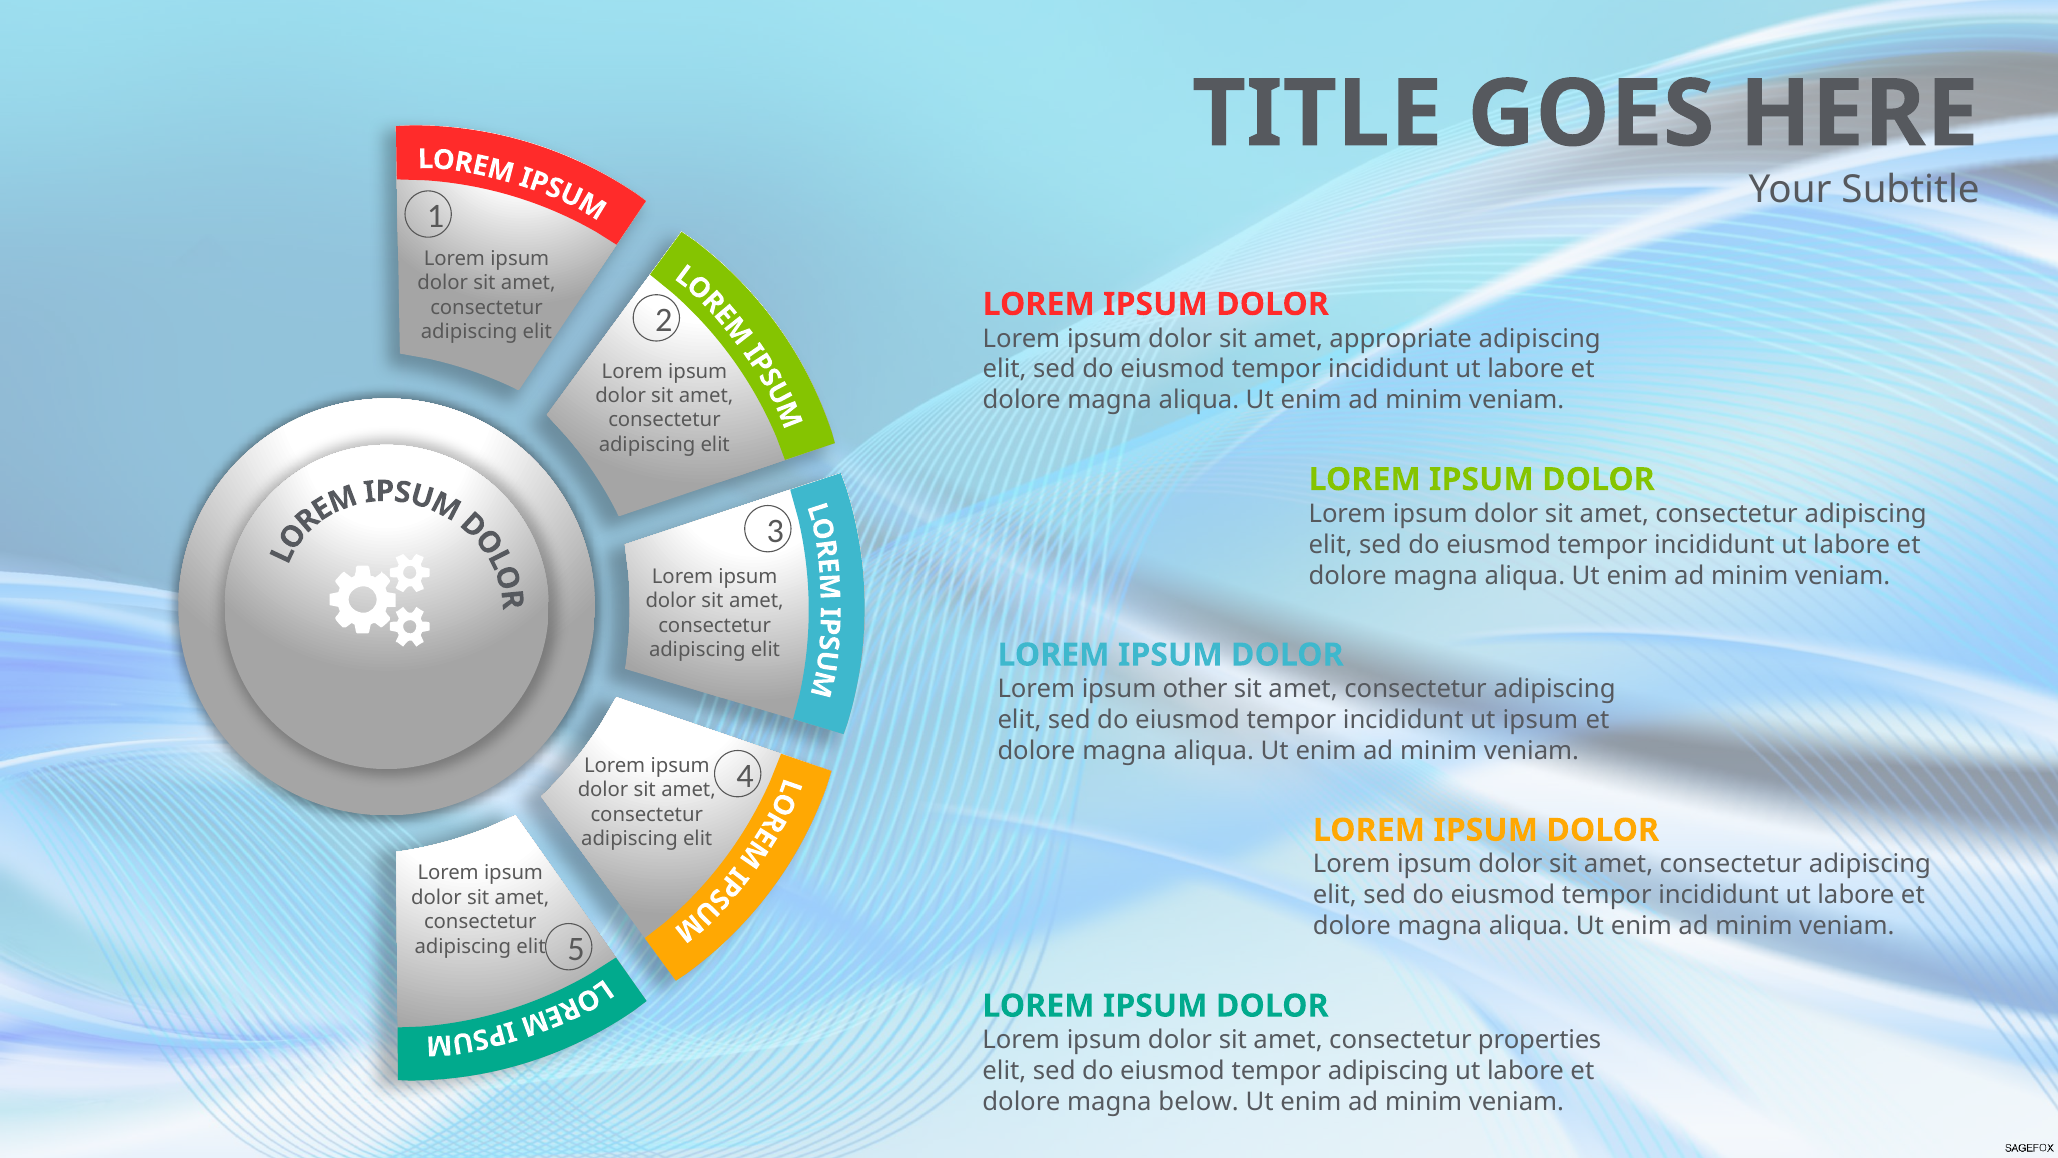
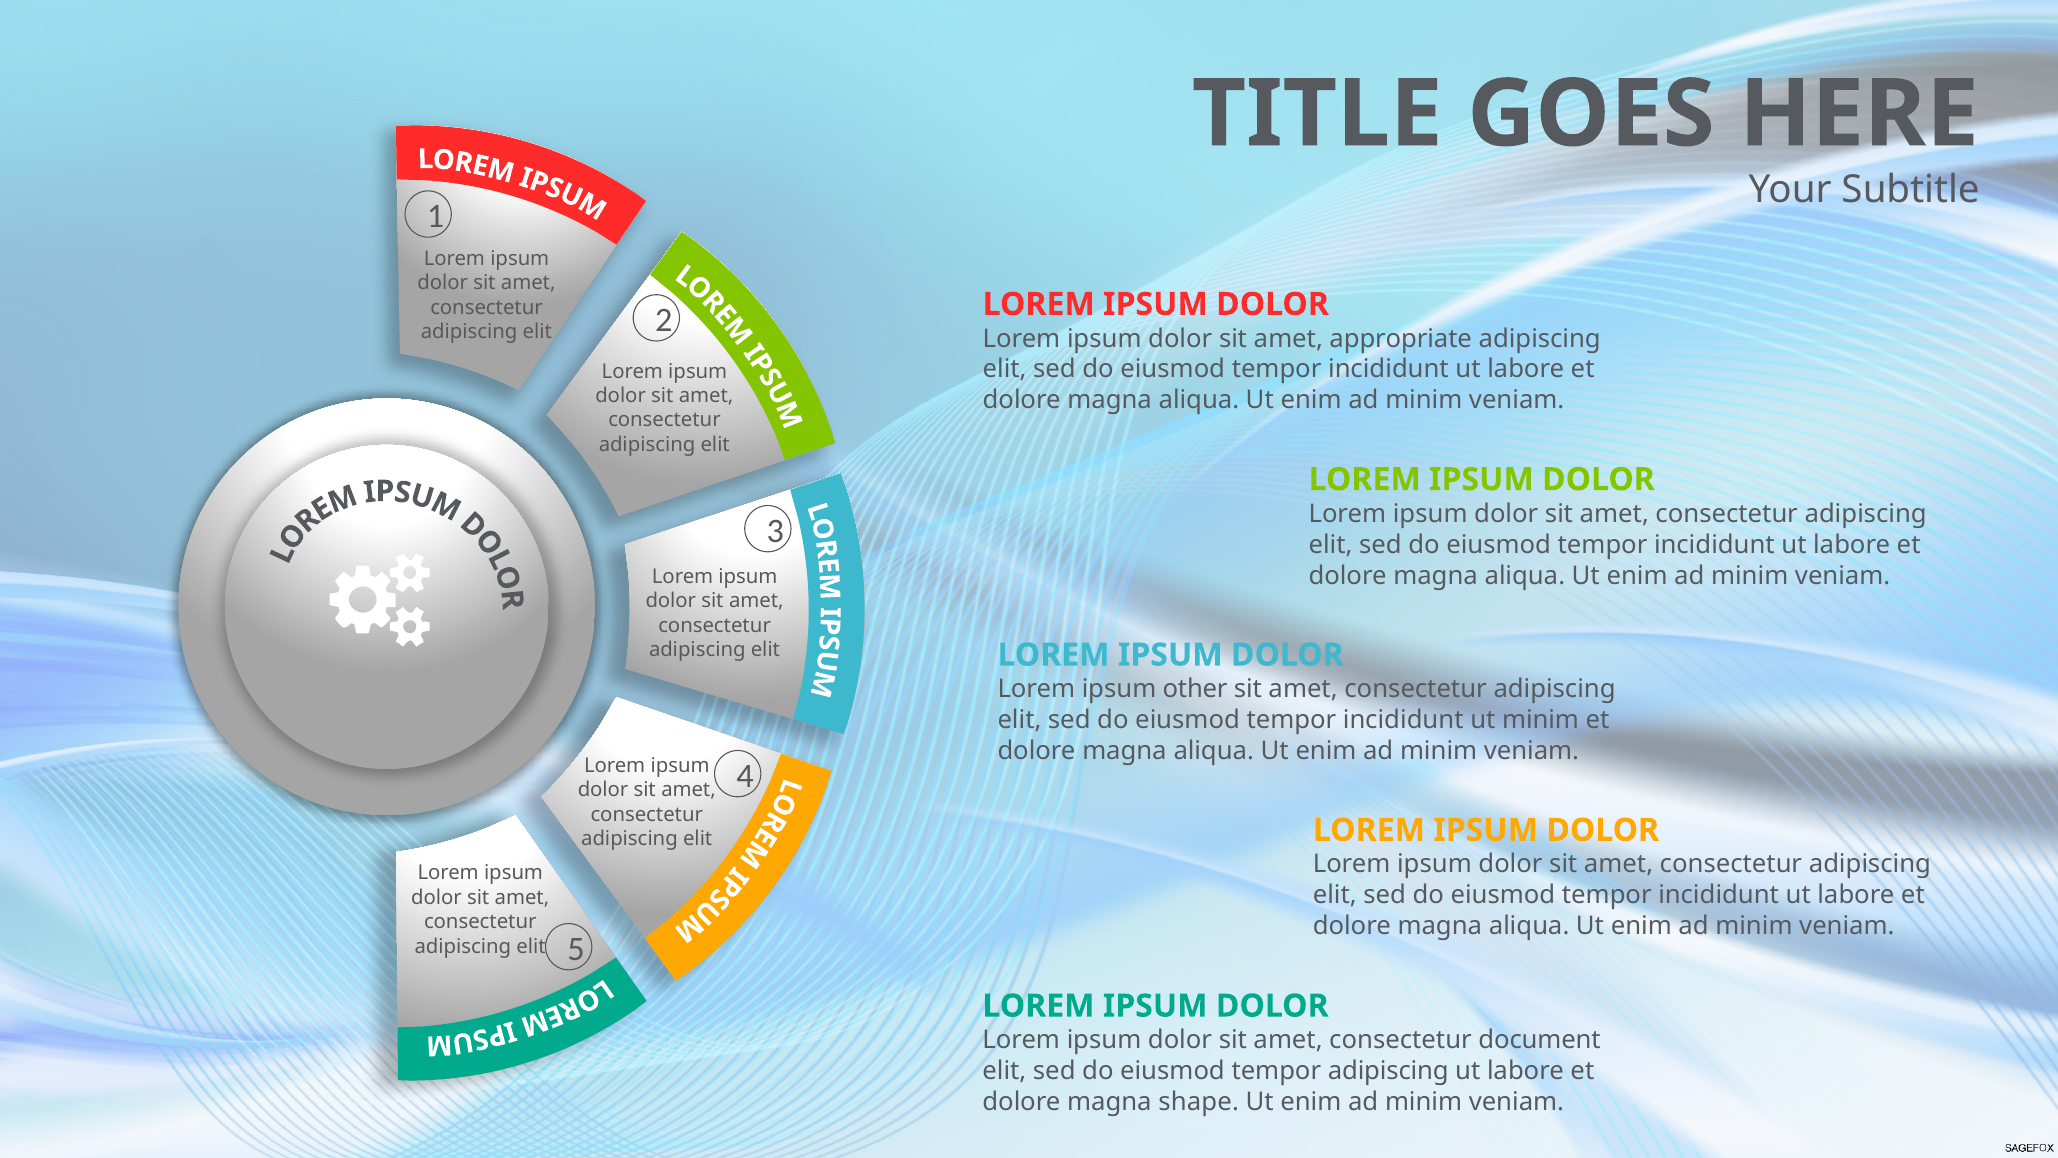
ut ipsum: ipsum -> minim
properties: properties -> document
below: below -> shape
